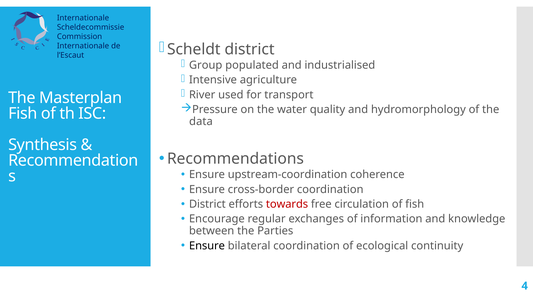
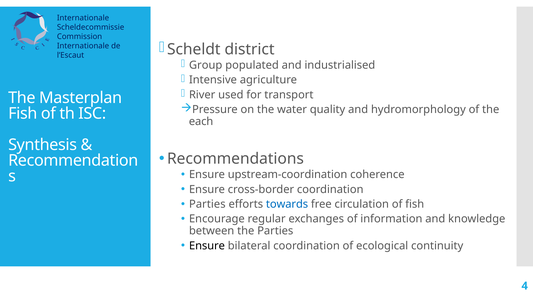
data: data -> each
District at (207, 204): District -> Parties
towards colour: red -> blue
